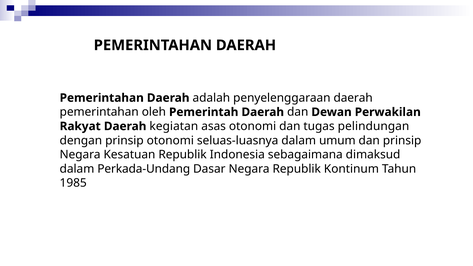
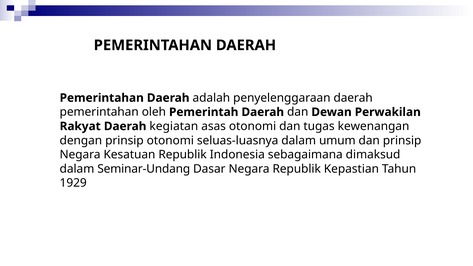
pelindungan: pelindungan -> kewenangan
Perkada-Undang: Perkada-Undang -> Seminar-Undang
Kontinum: Kontinum -> Kepastian
1985: 1985 -> 1929
